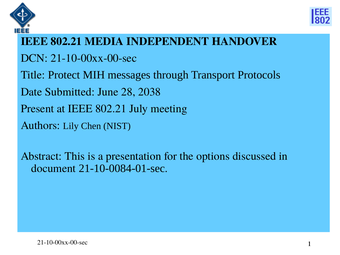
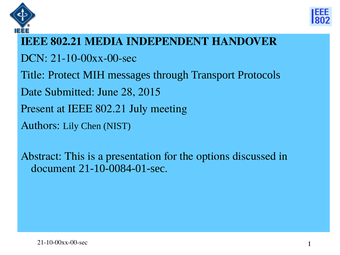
2038: 2038 -> 2015
